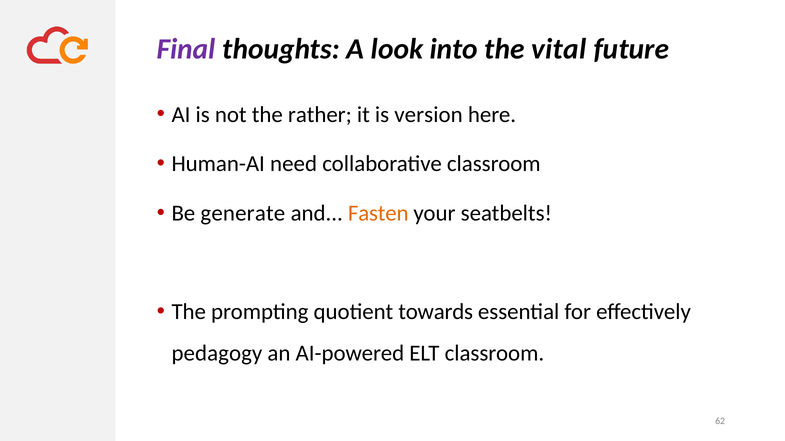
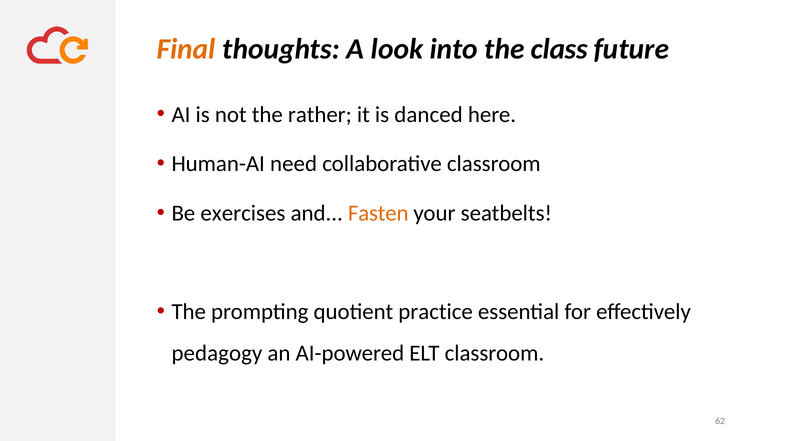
Final colour: purple -> orange
vital: vital -> class
version: version -> danced
generate: generate -> exercises
towards: towards -> practice
